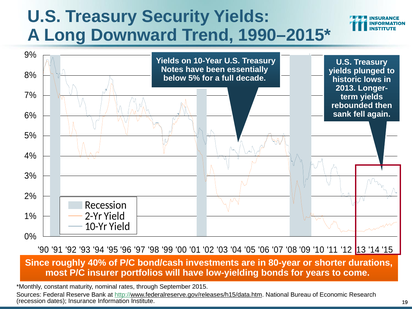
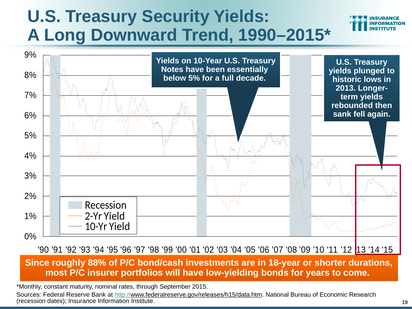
40%: 40% -> 88%
80-year: 80-year -> 18-year
